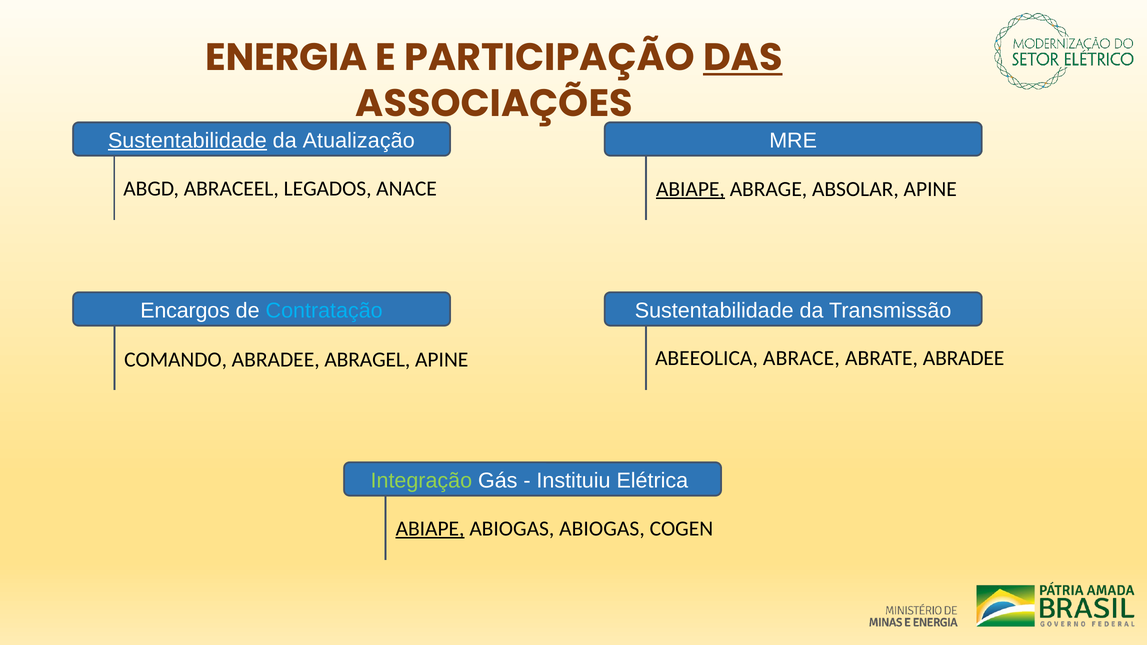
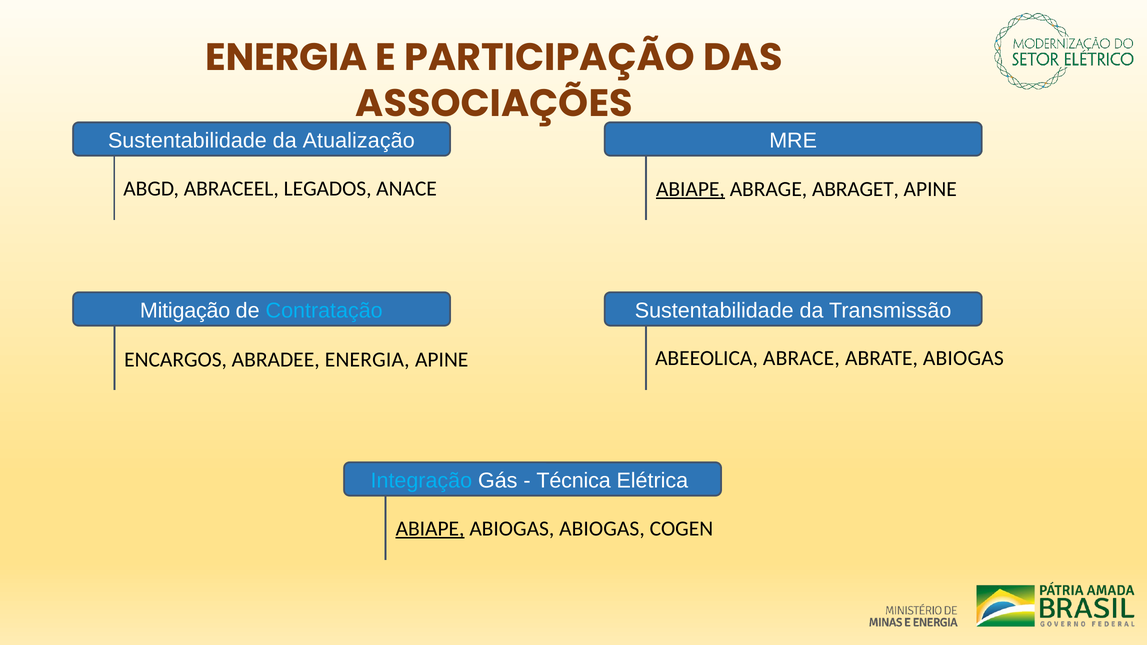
DAS underline: present -> none
Sustentabilidade at (187, 141) underline: present -> none
ABSOLAR: ABSOLAR -> ABRAGET
Encargos: Encargos -> Mitigação
ABRATE ABRADEE: ABRADEE -> ABIOGAS
COMANDO: COMANDO -> ENCARGOS
ABRADEE ABRAGEL: ABRAGEL -> ENERGIA
Integração colour: light green -> light blue
Instituiu: Instituiu -> Técnica
